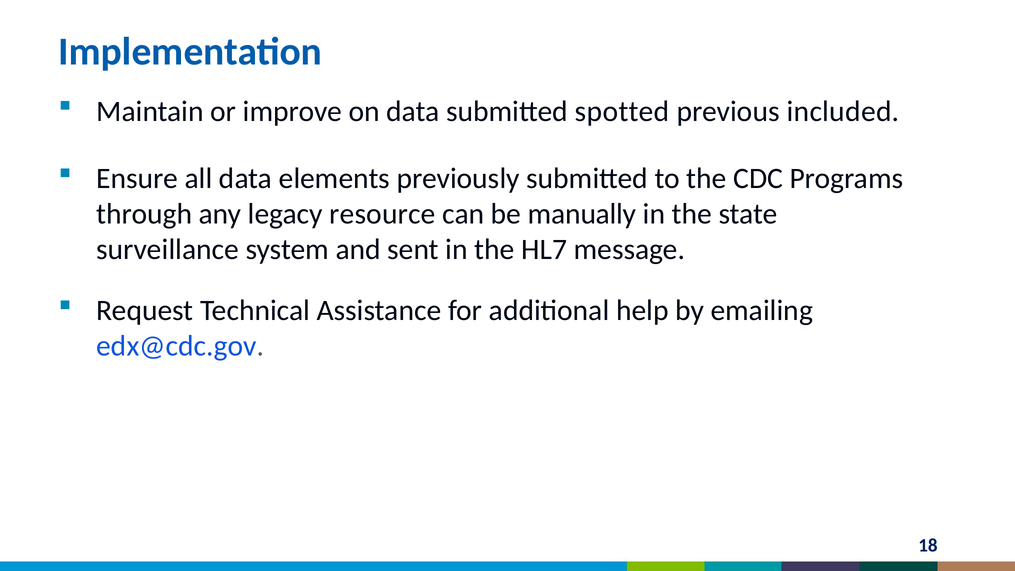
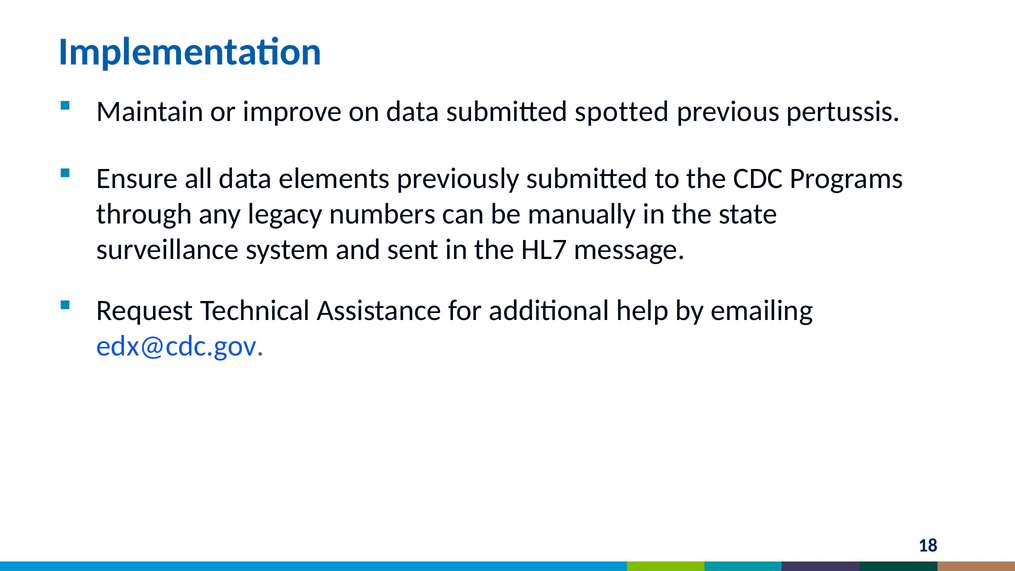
included: included -> pertussis
resource: resource -> numbers
